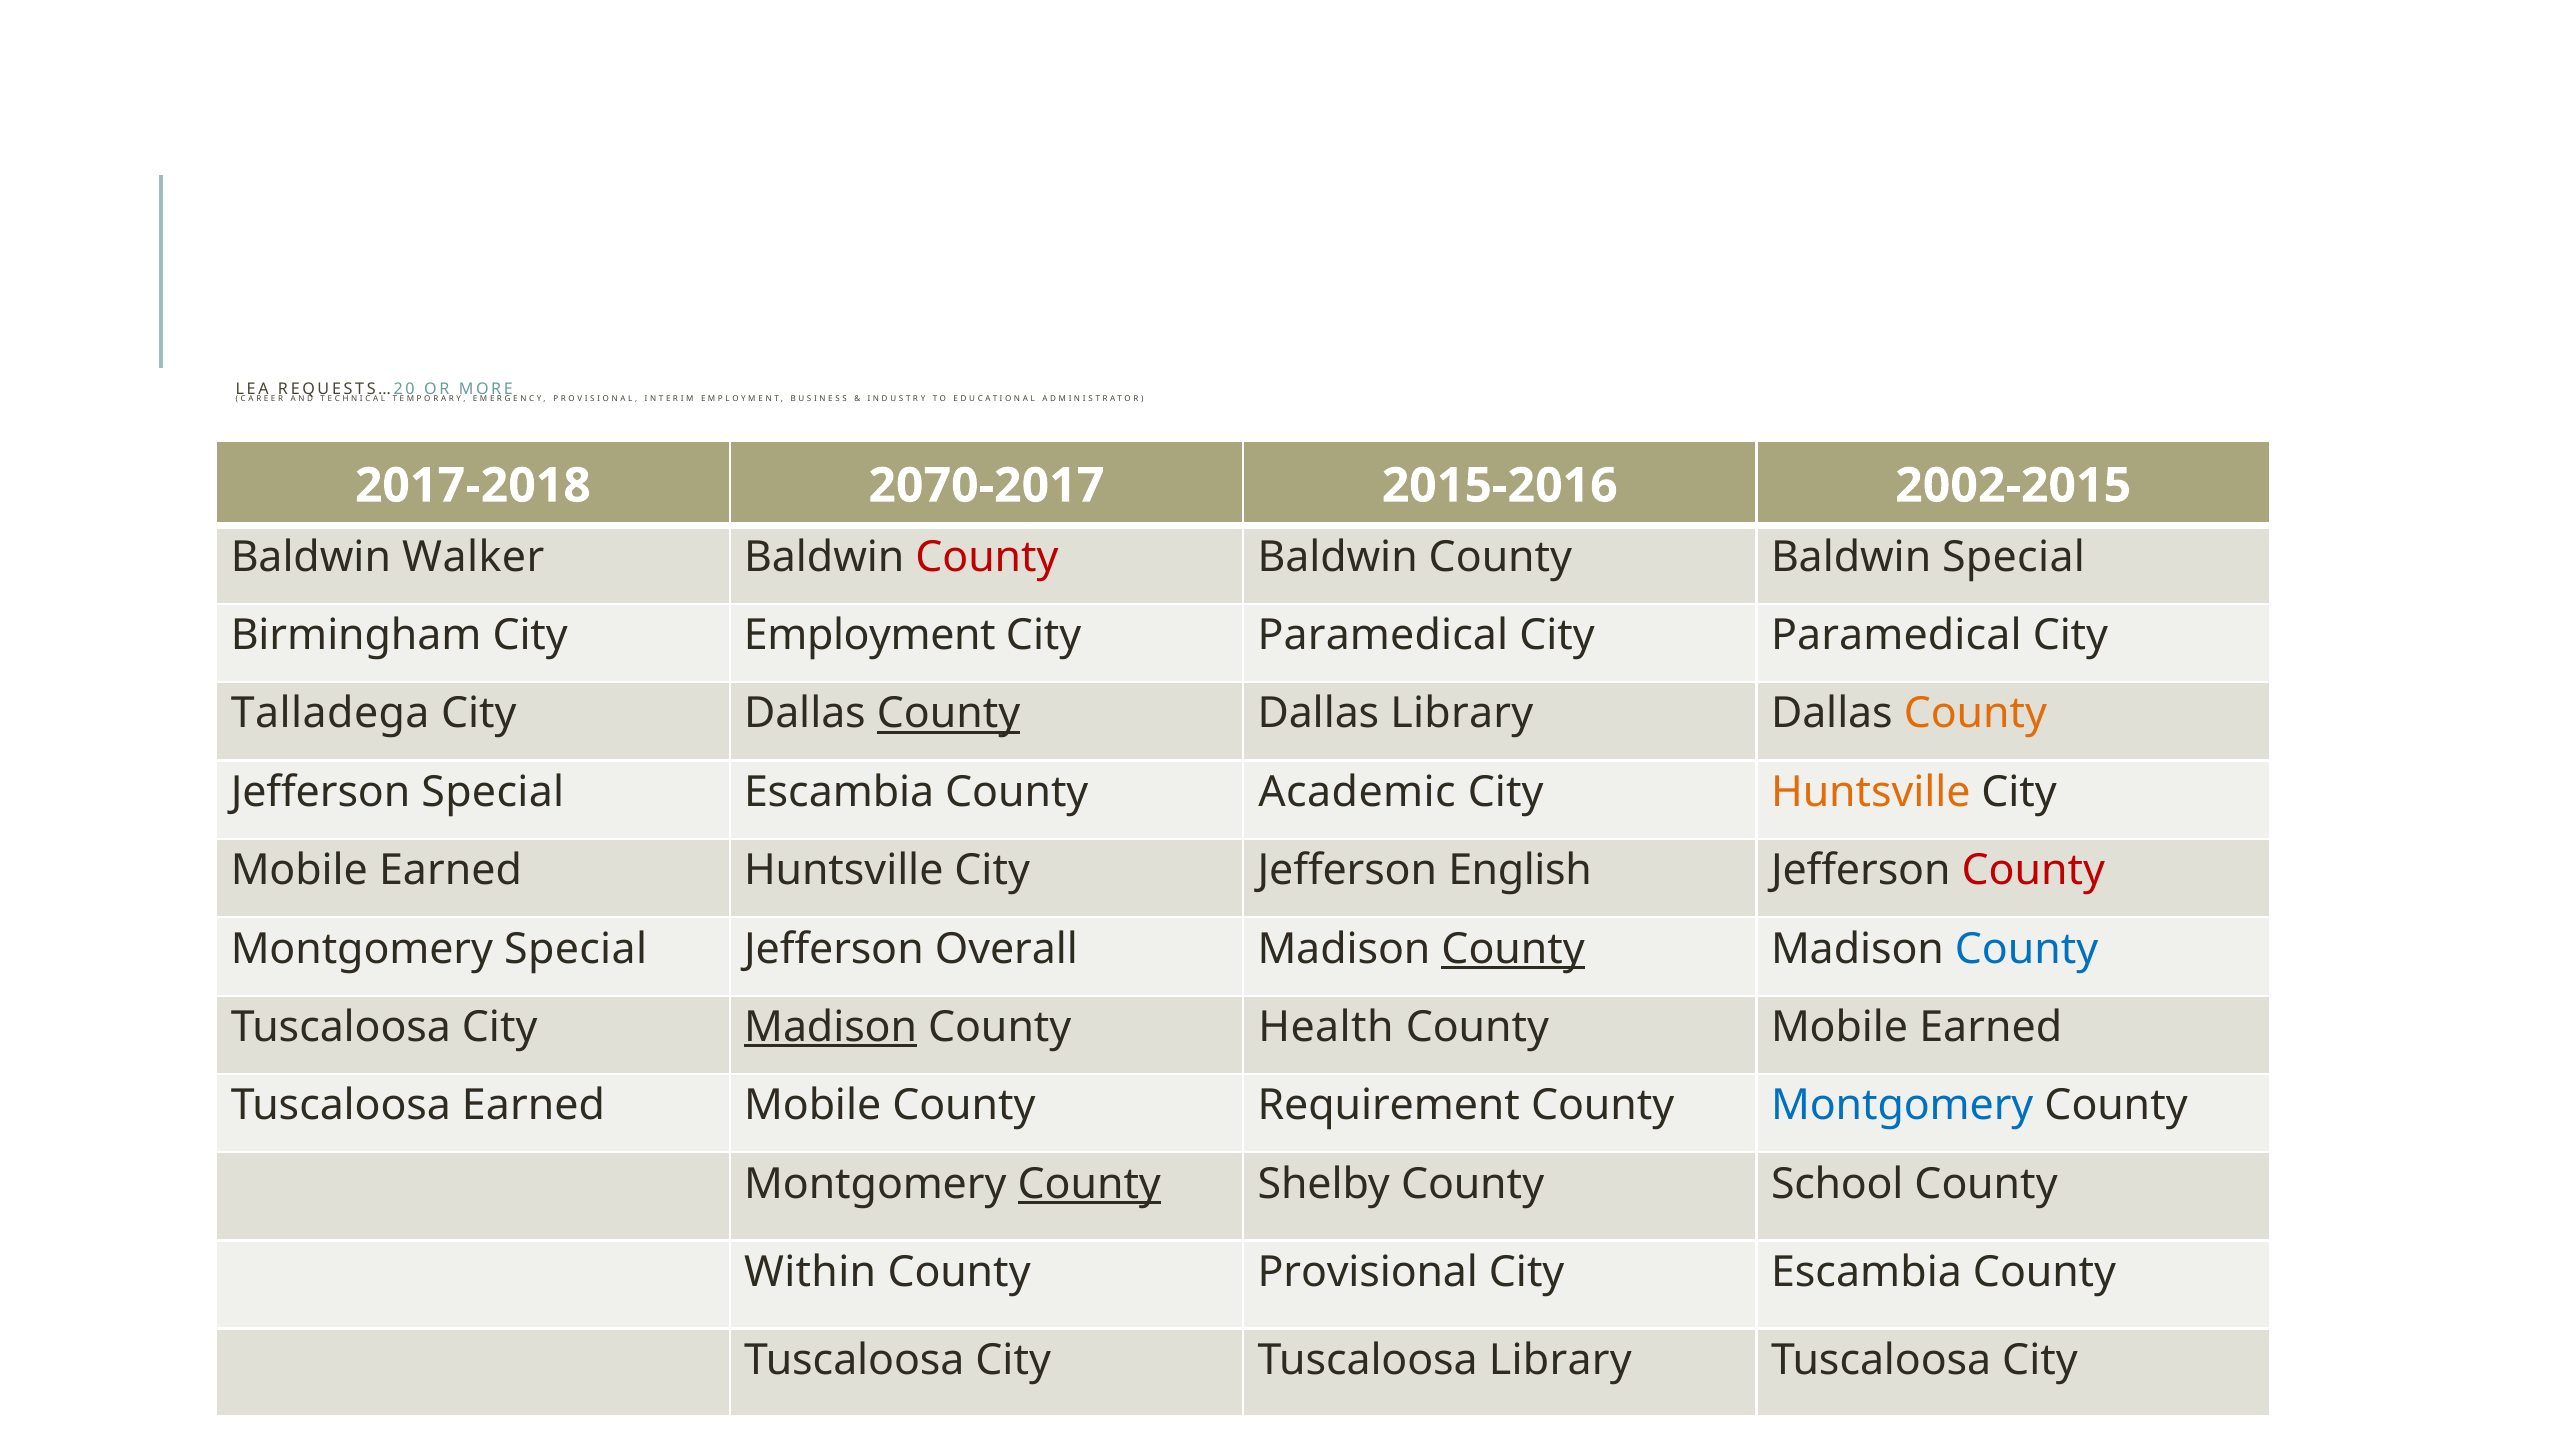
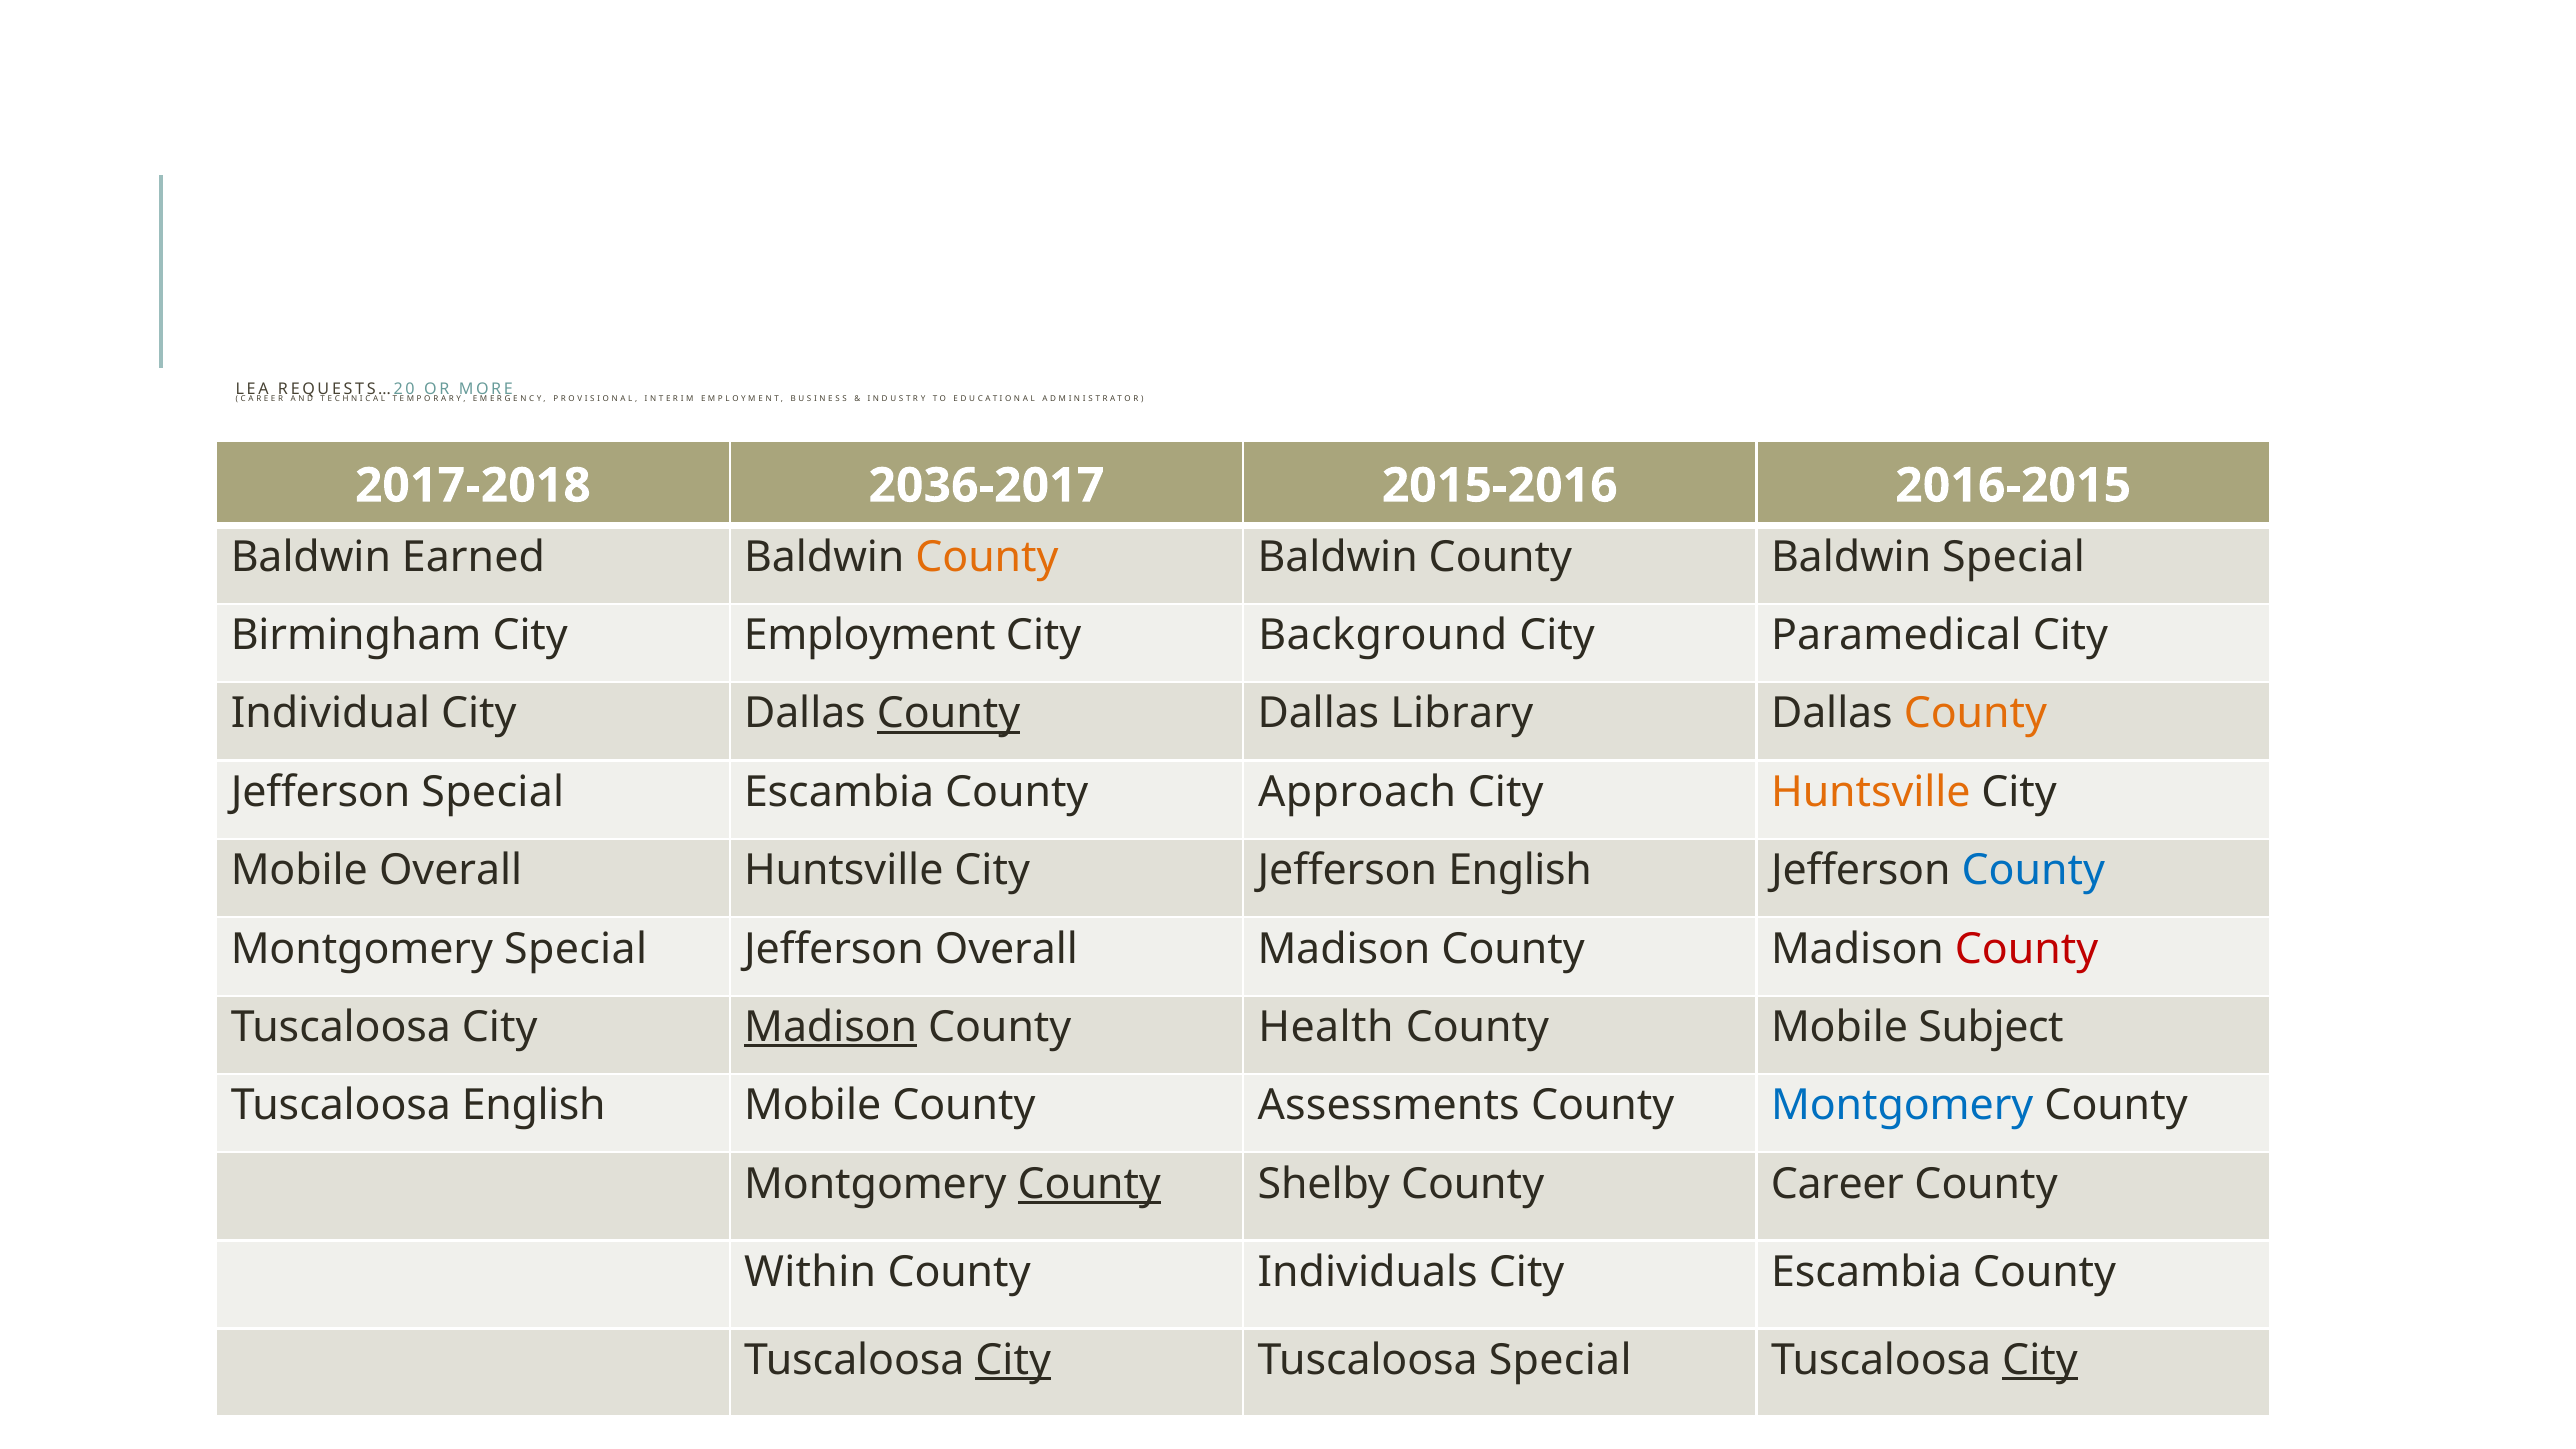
2070-2017: 2070-2017 -> 2036-2017
2002-2015: 2002-2015 -> 2016-2015
Walker: Walker -> Earned
County at (987, 557) colour: red -> orange
Paramedical at (1383, 635): Paramedical -> Background
Talladega: Talladega -> Individual
Academic: Academic -> Approach
Earned at (451, 871): Earned -> Overall
County at (2033, 871) colour: red -> blue
County at (1513, 949) underline: present -> none
County at (2027, 949) colour: blue -> red
County Mobile Earned: Earned -> Subject
Tuscaloosa Earned: Earned -> English
Requirement: Requirement -> Assessments
School: School -> Career
Provisional: Provisional -> Individuals
City at (1013, 1360) underline: none -> present
Tuscaloosa Library: Library -> Special
City at (2040, 1360) underline: none -> present
